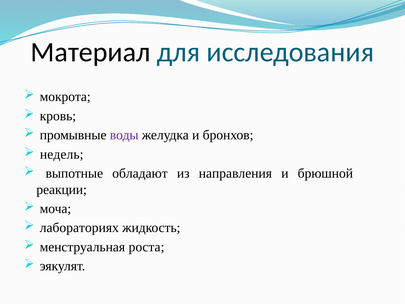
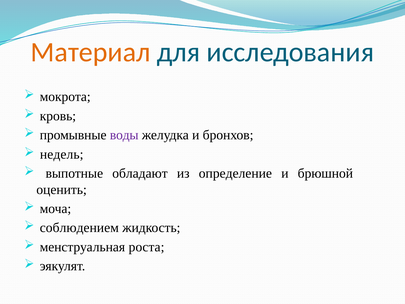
Материал colour: black -> orange
направления: направления -> определение
реакции: реакции -> оценить
лабораториях: лабораториях -> соблюдением
